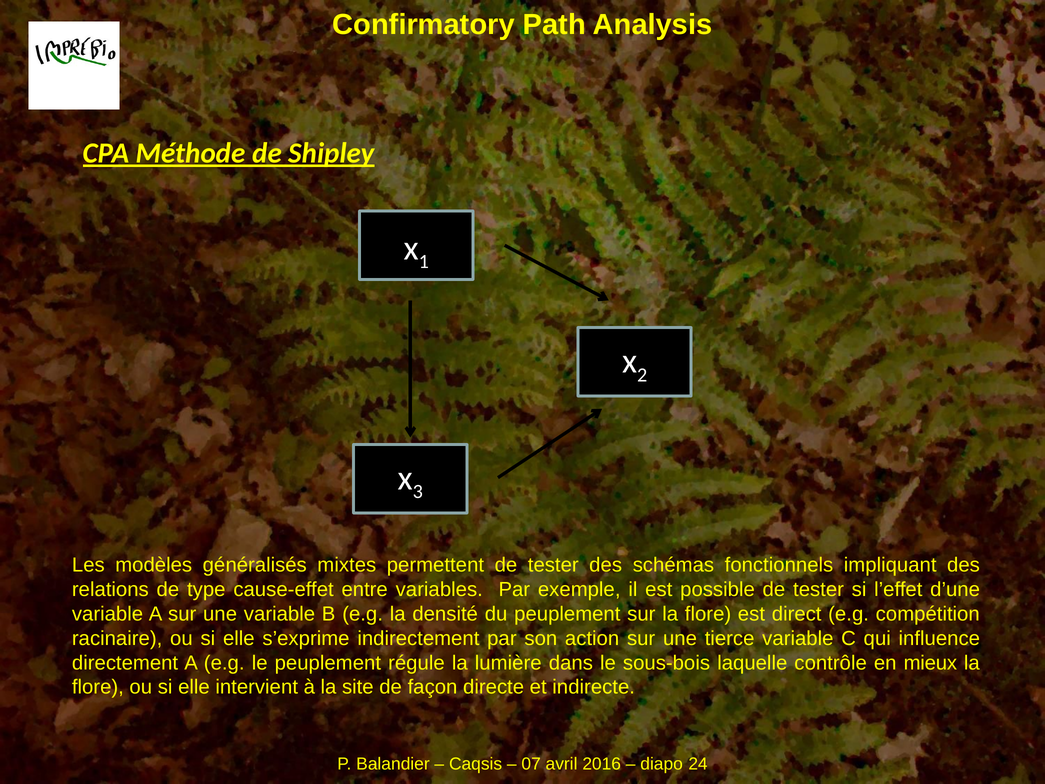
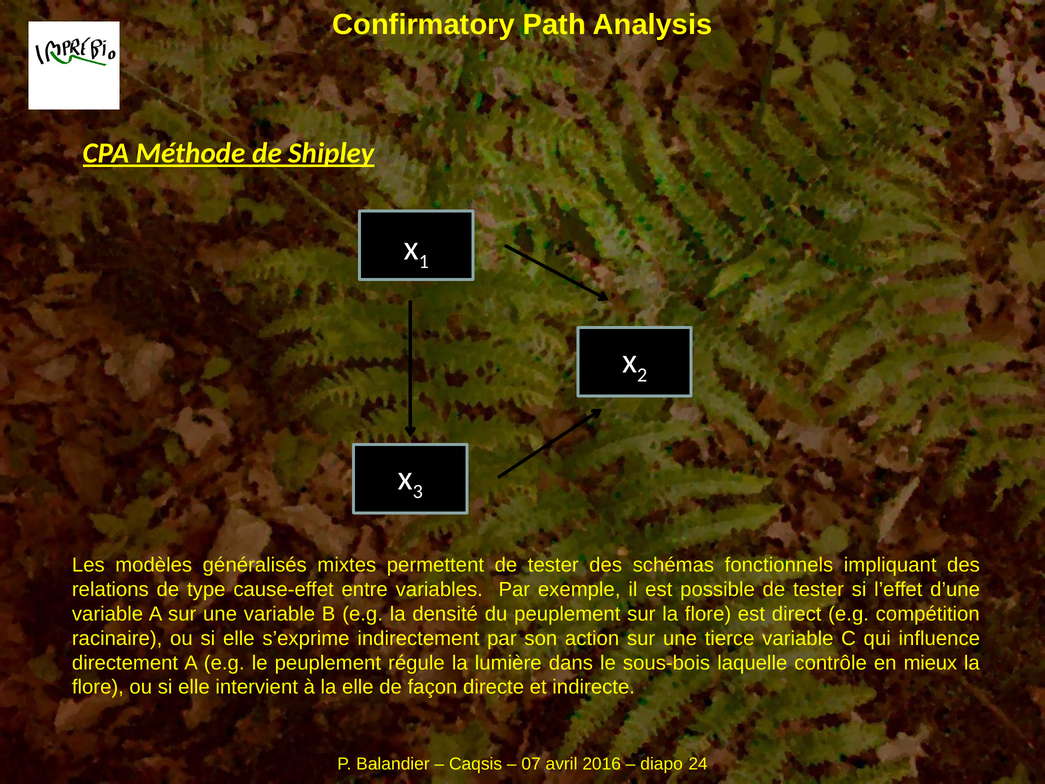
la site: site -> elle
